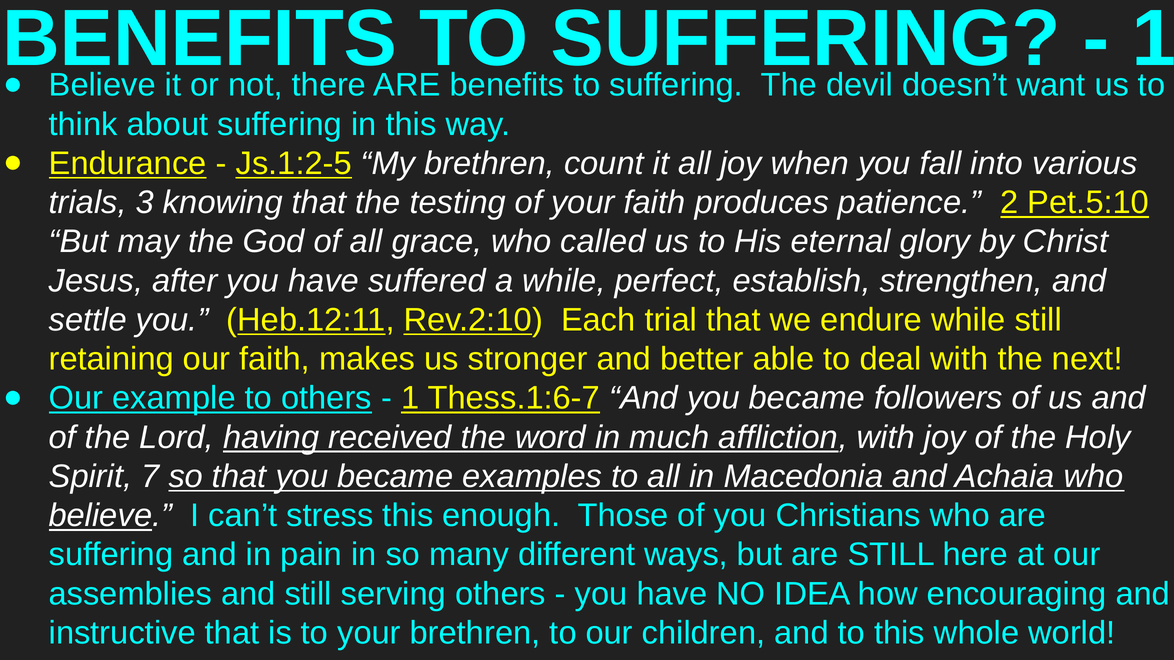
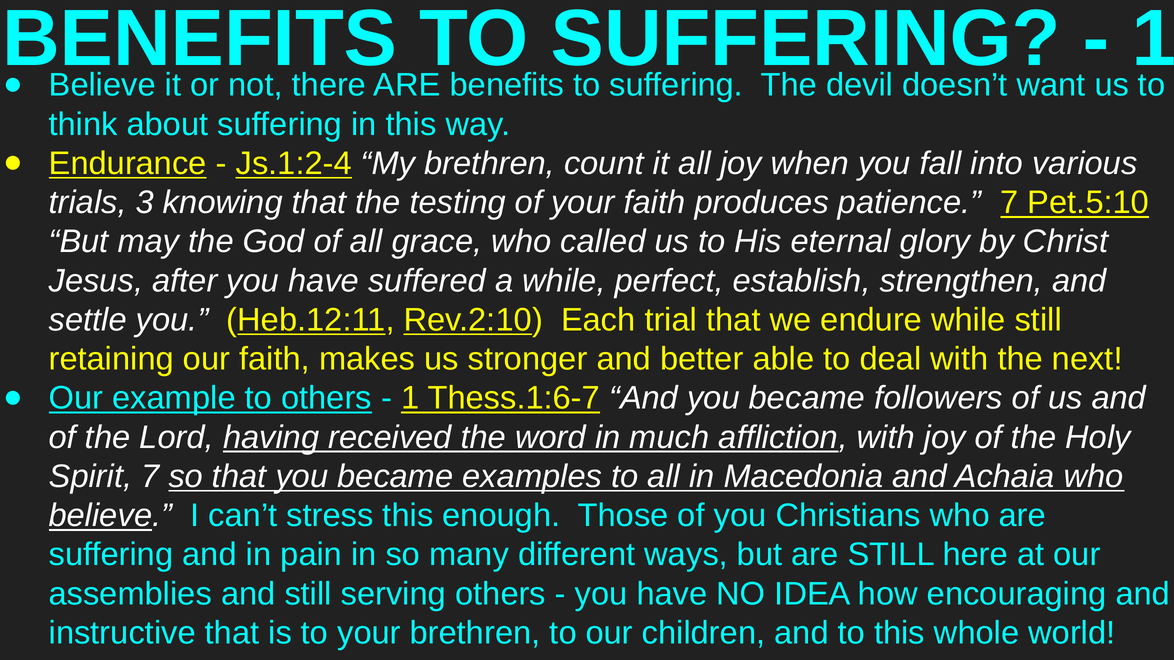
Js.1:2-5: Js.1:2-5 -> Js.1:2-4
patience 2: 2 -> 7
